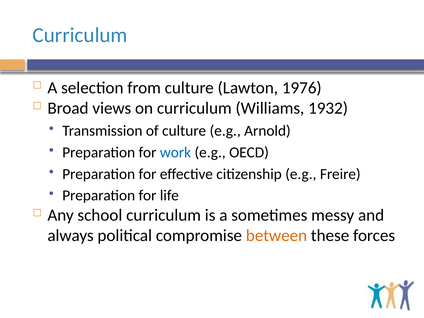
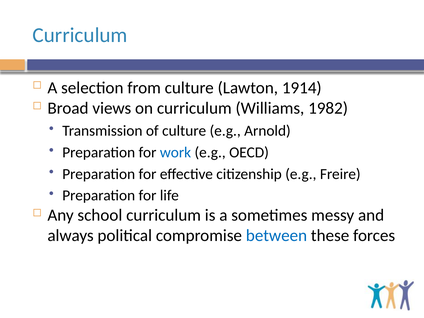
1976: 1976 -> 1914
1932: 1932 -> 1982
between colour: orange -> blue
